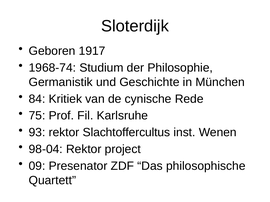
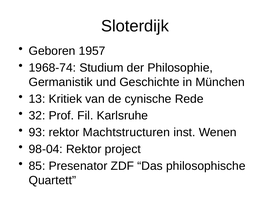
1917: 1917 -> 1957
84: 84 -> 13
75: 75 -> 32
Slachtoffercultus: Slachtoffercultus -> Machtstructuren
09: 09 -> 85
